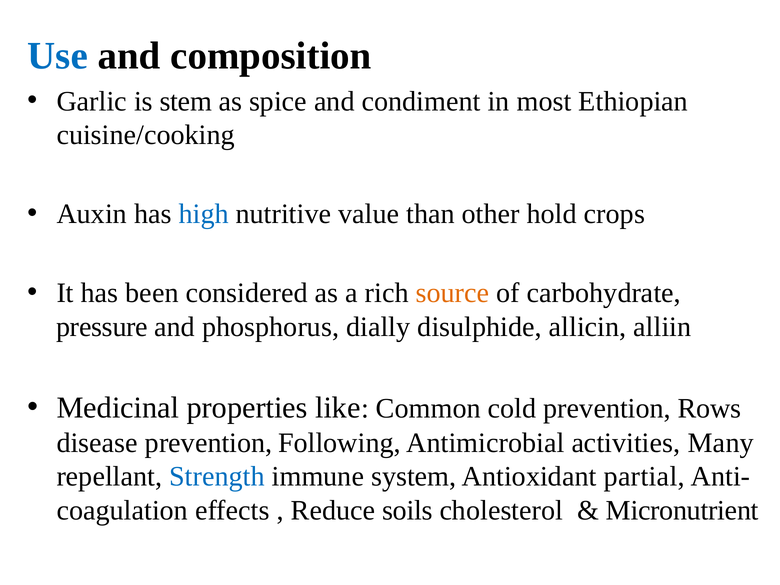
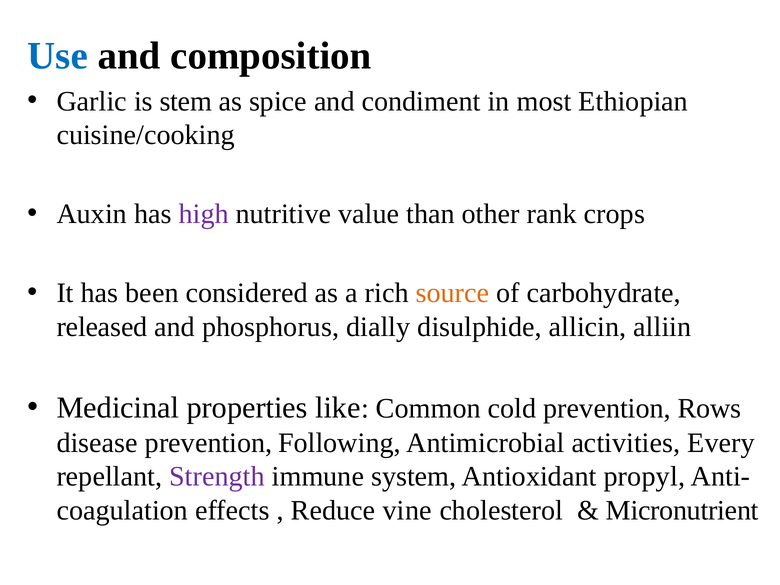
high colour: blue -> purple
hold: hold -> rank
pressure: pressure -> released
Many: Many -> Every
Strength colour: blue -> purple
partial: partial -> propyl
soils: soils -> vine
